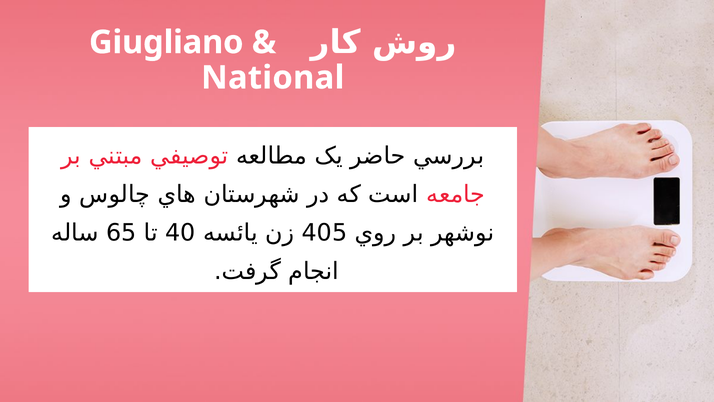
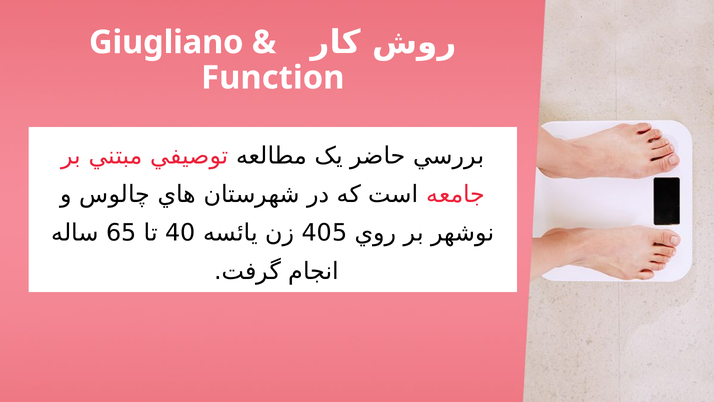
National: National -> Function
